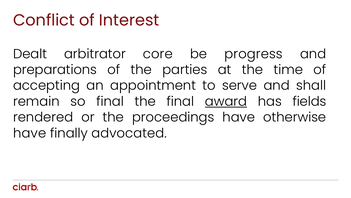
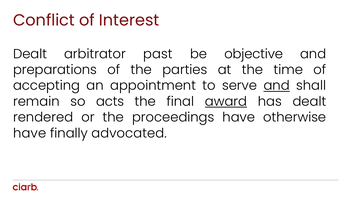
core: core -> past
progress: progress -> objective
and at (277, 85) underline: none -> present
so final: final -> acts
has fields: fields -> dealt
